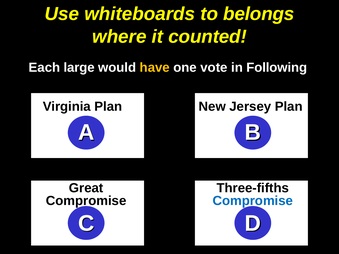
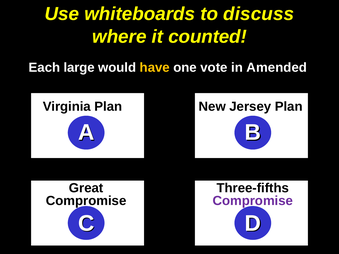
belongs: belongs -> discuss
Following: Following -> Amended
Compromise at (253, 201) colour: blue -> purple
